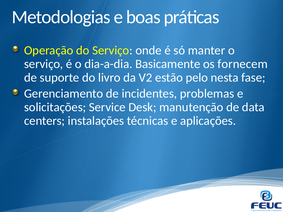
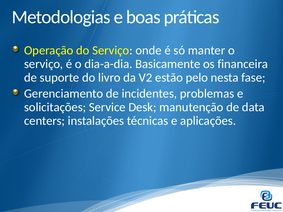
fornecem: fornecem -> financeira
